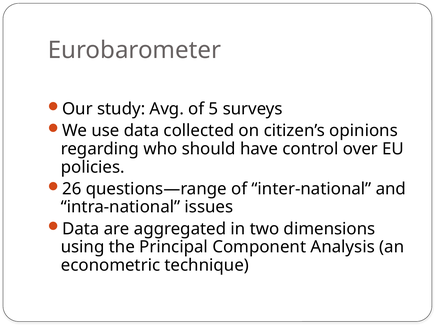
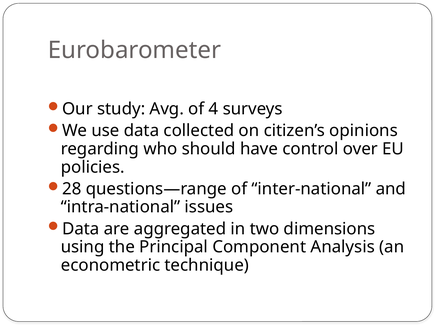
5: 5 -> 4
26: 26 -> 28
